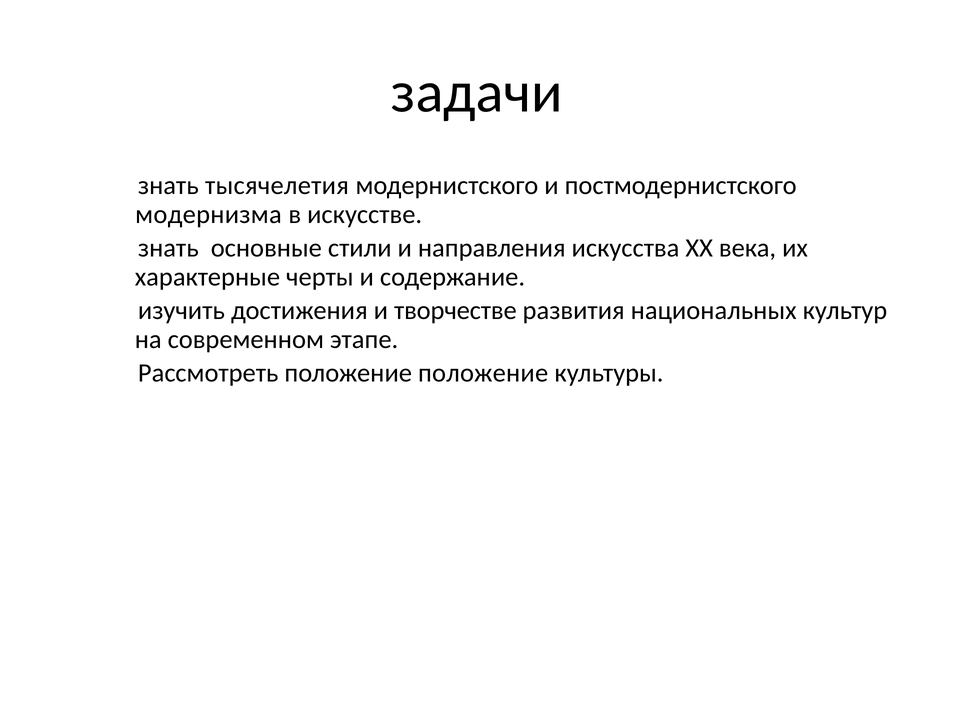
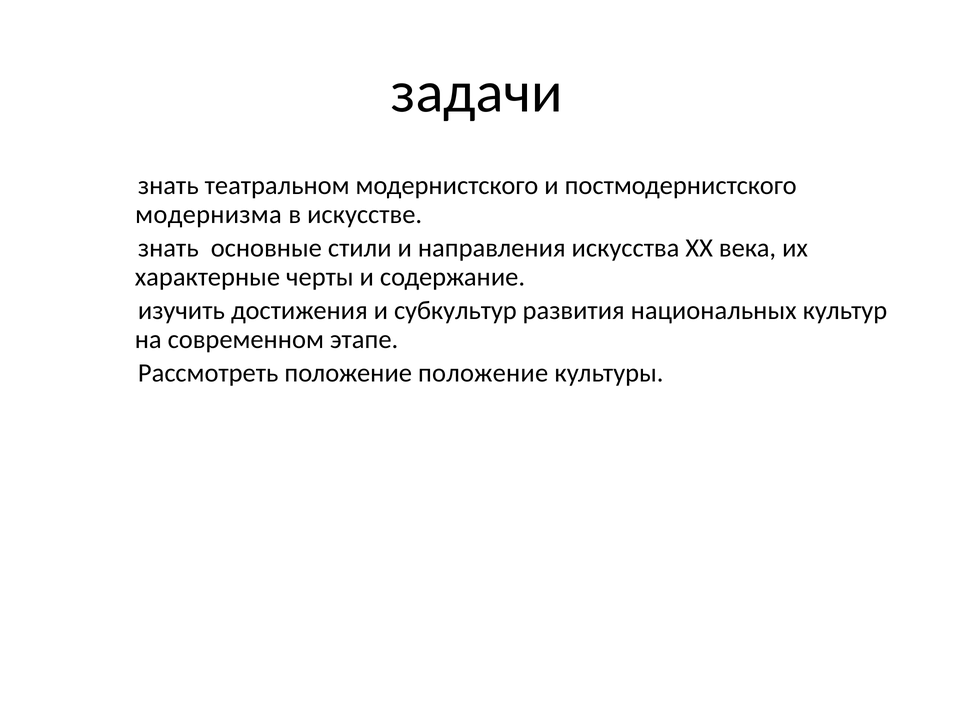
тысячелетия: тысячелетия -> театральном
творчестве: творчестве -> субкультур
